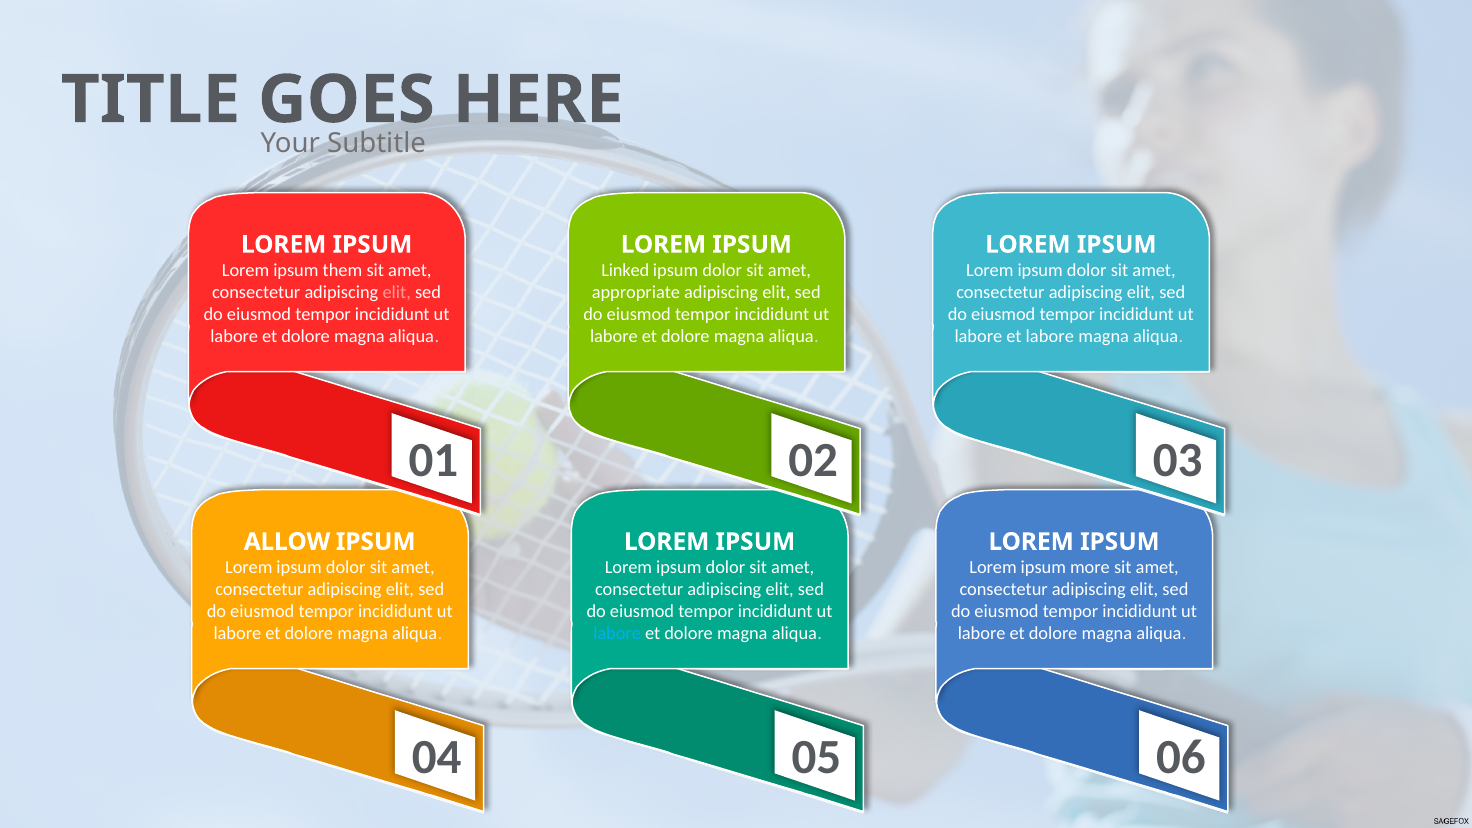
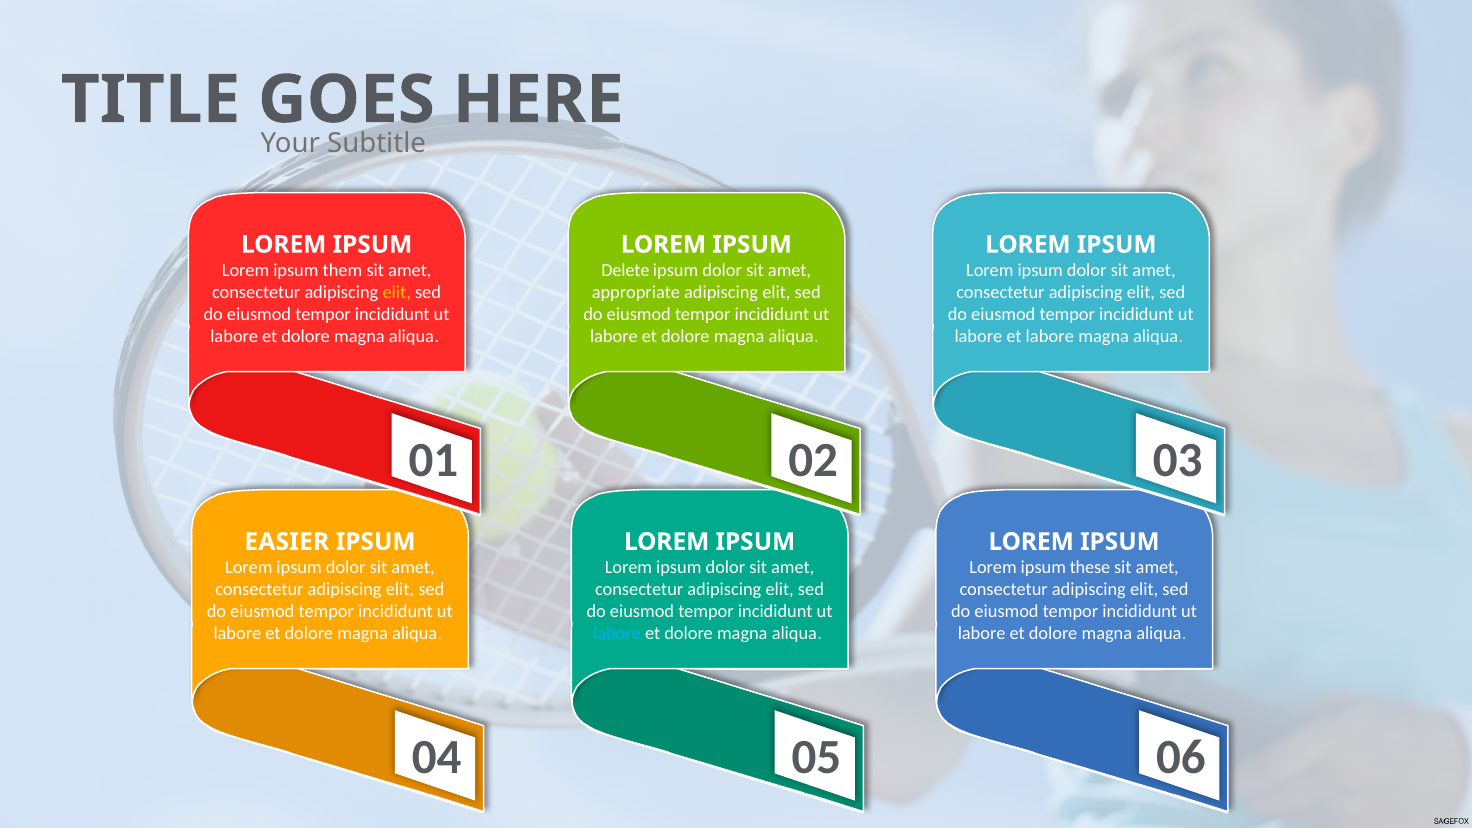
Linked: Linked -> Delete
elit at (397, 292) colour: pink -> yellow
ALLOW: ALLOW -> EASIER
more: more -> these
